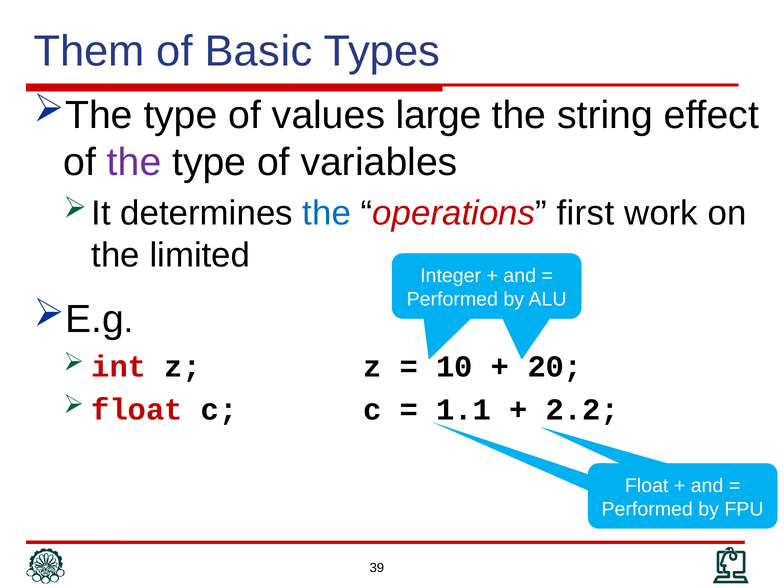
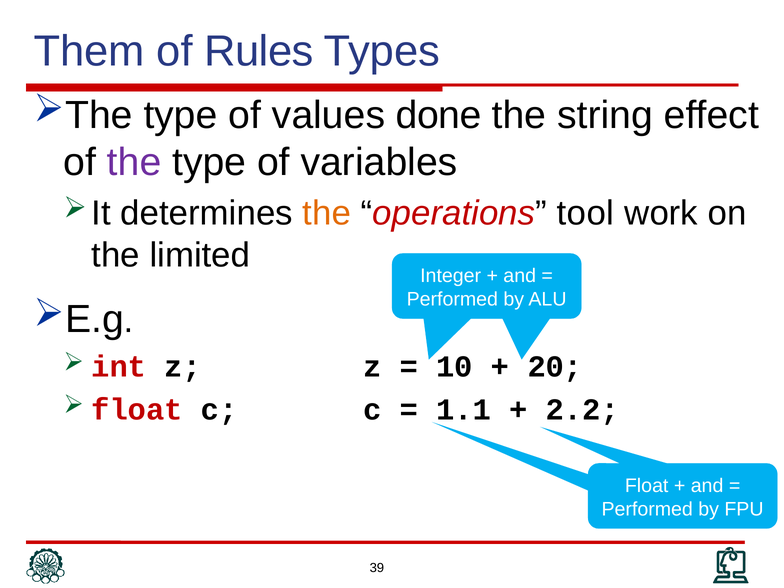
Basic: Basic -> Rules
large: large -> done
the at (327, 213) colour: blue -> orange
first: first -> tool
